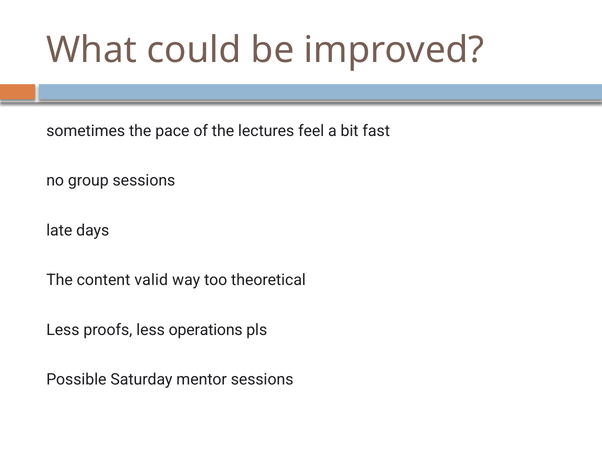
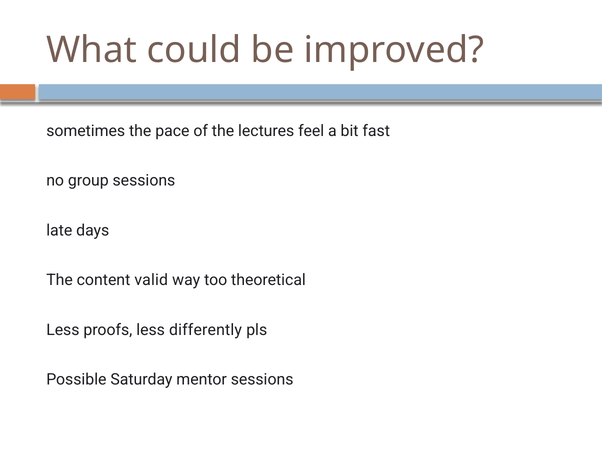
operations: operations -> differently
